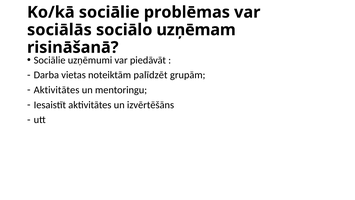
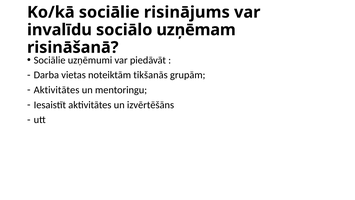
problēmas: problēmas -> risinājums
sociālās: sociālās -> invalīdu
palīdzēt: palīdzēt -> tikšanās
